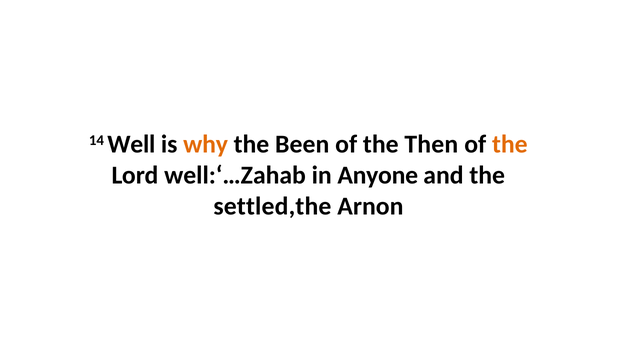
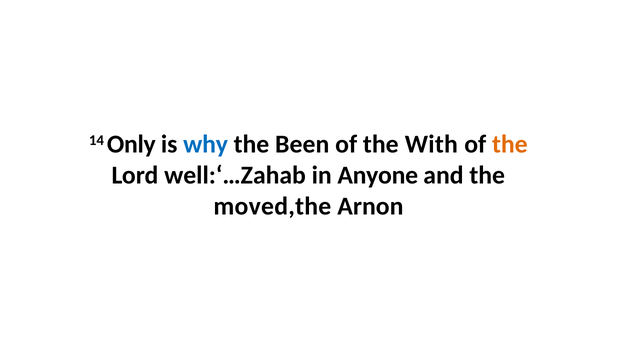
Well: Well -> Only
why colour: orange -> blue
Then: Then -> With
settled,the: settled,the -> moved,the
